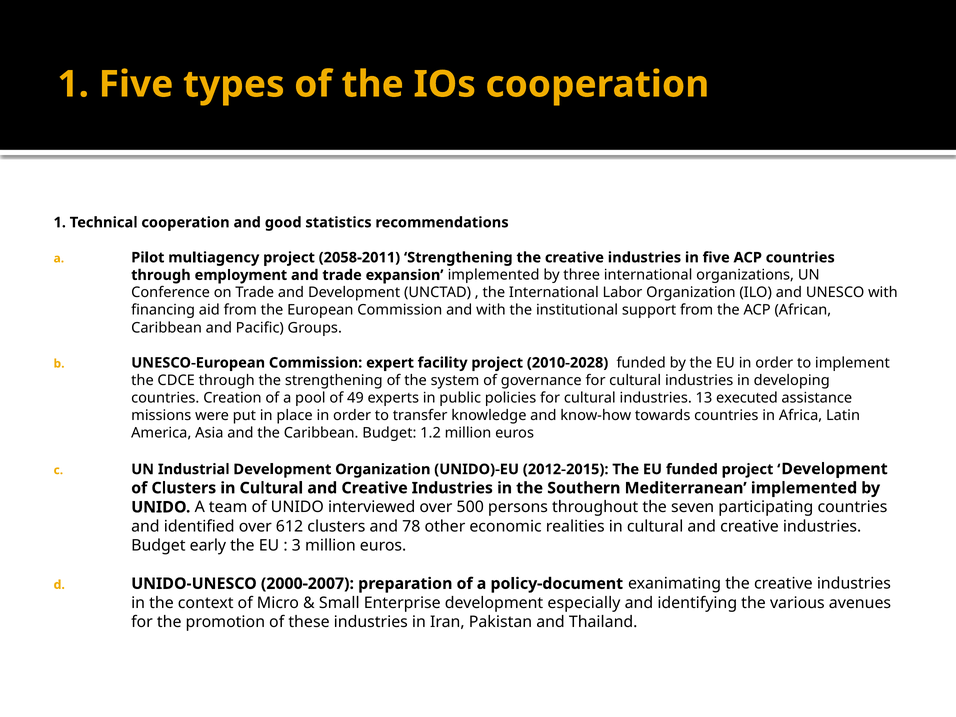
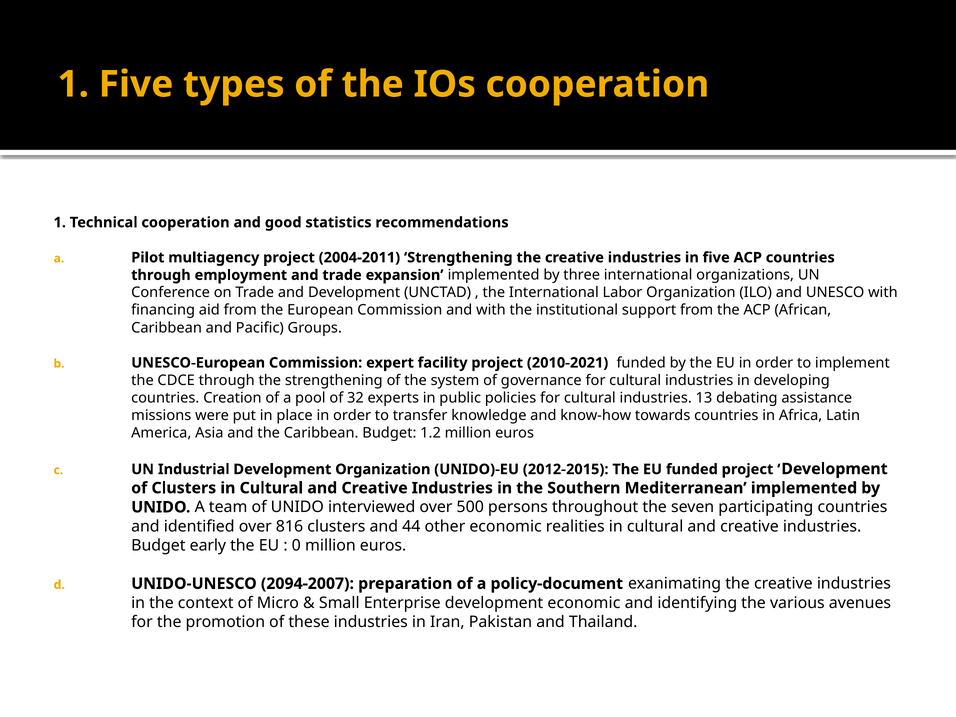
2058-2011: 2058-2011 -> 2004-2011
2010-2028: 2010-2028 -> 2010-2021
49: 49 -> 32
executed: executed -> debating
612: 612 -> 816
78: 78 -> 44
3: 3 -> 0
2000-2007: 2000-2007 -> 2094-2007
development especially: especially -> economic
